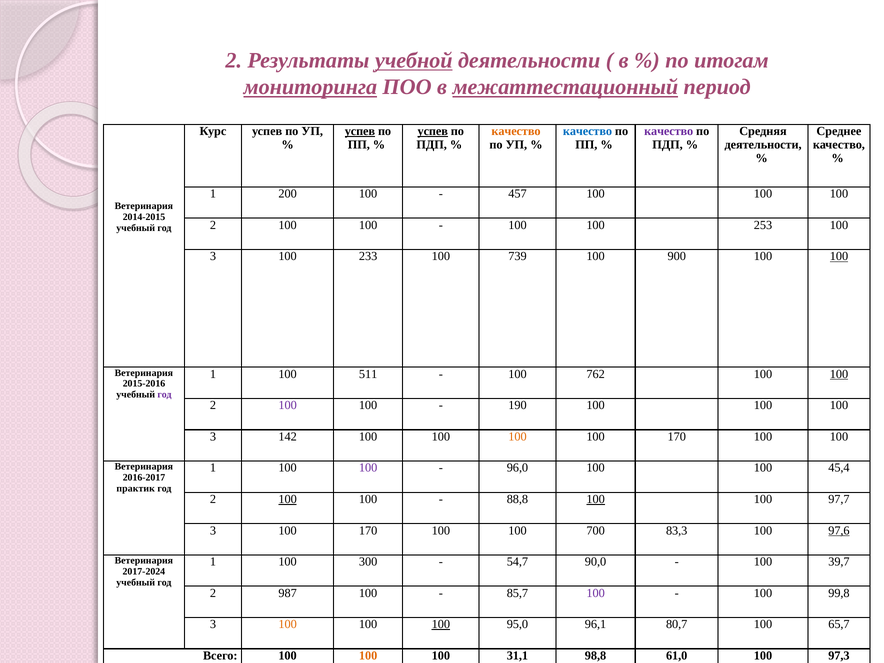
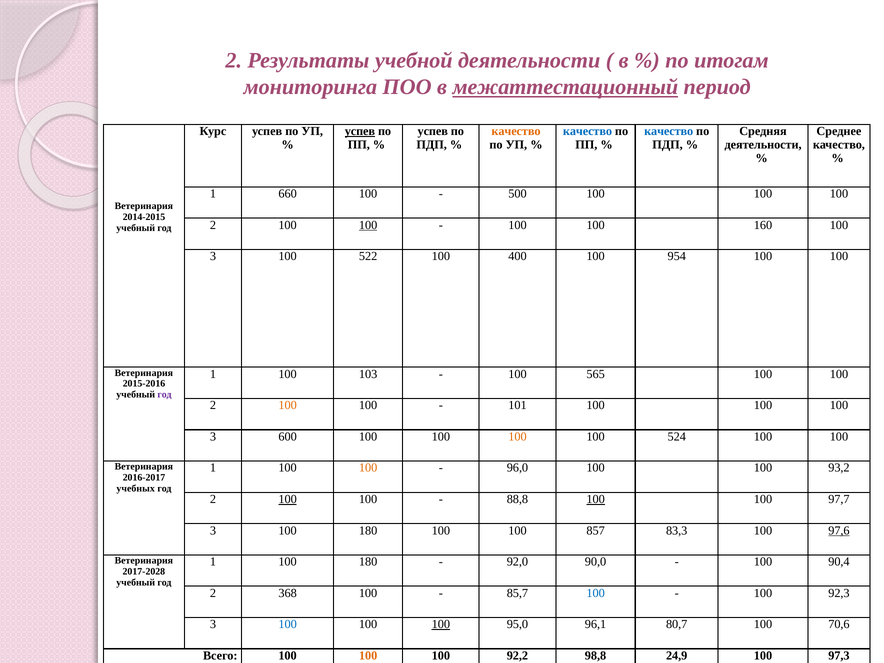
учебной underline: present -> none
мониторинга underline: present -> none
успев at (433, 131) underline: present -> none
качество at (669, 131) colour: purple -> blue
200: 200 -> 660
457: 457 -> 500
100 at (368, 225) underline: none -> present
253: 253 -> 160
233: 233 -> 522
739: 739 -> 400
900: 900 -> 954
100 at (839, 256) underline: present -> none
511: 511 -> 103
762: 762 -> 565
100 at (839, 374) underline: present -> none
100 at (288, 405) colour: purple -> orange
190: 190 -> 101
142: 142 -> 600
170 at (677, 437): 170 -> 524
100 at (368, 468) colour: purple -> orange
45,4: 45,4 -> 93,2
практик: практик -> учебных
3 100 170: 170 -> 180
700: 700 -> 857
1 100 300: 300 -> 180
54,7: 54,7 -> 92,0
39,7: 39,7 -> 90,4
2017-2024: 2017-2024 -> 2017-2028
987: 987 -> 368
100 at (596, 593) colour: purple -> blue
99,8: 99,8 -> 92,3
100 at (288, 624) colour: orange -> blue
65,7: 65,7 -> 70,6
31,1: 31,1 -> 92,2
61,0: 61,0 -> 24,9
